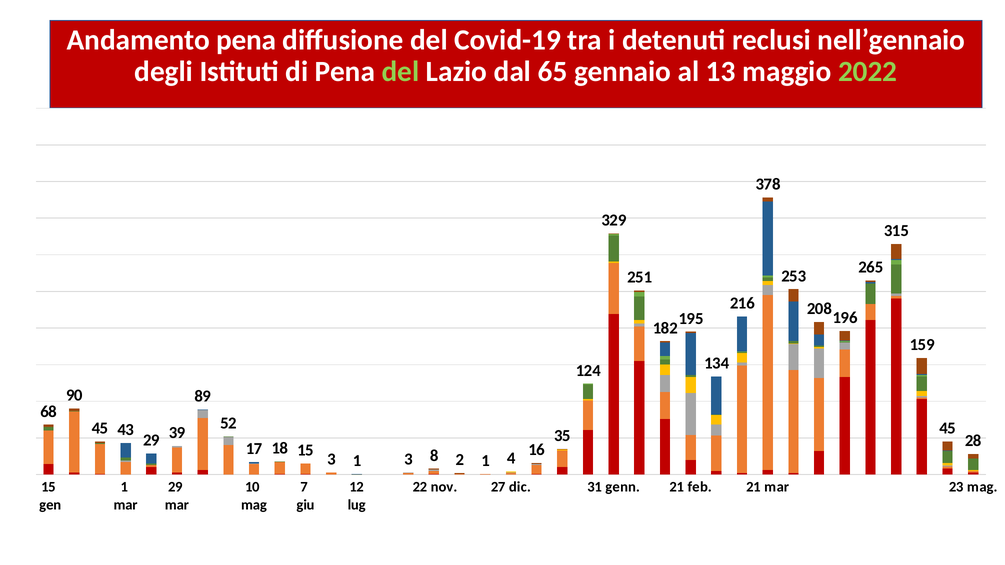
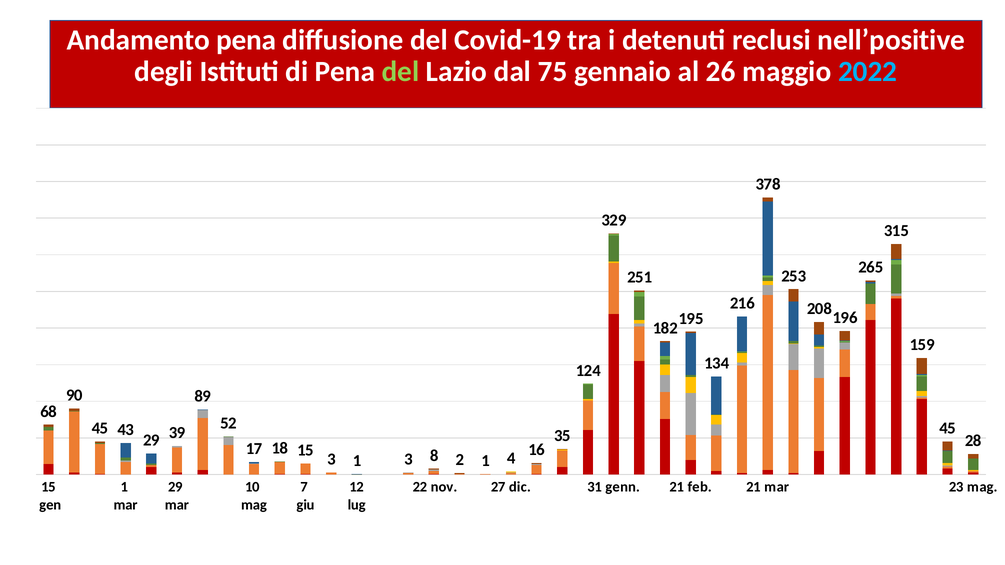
nell’gennaio: nell’gennaio -> nell’positive
65: 65 -> 75
13: 13 -> 26
2022 colour: light green -> light blue
